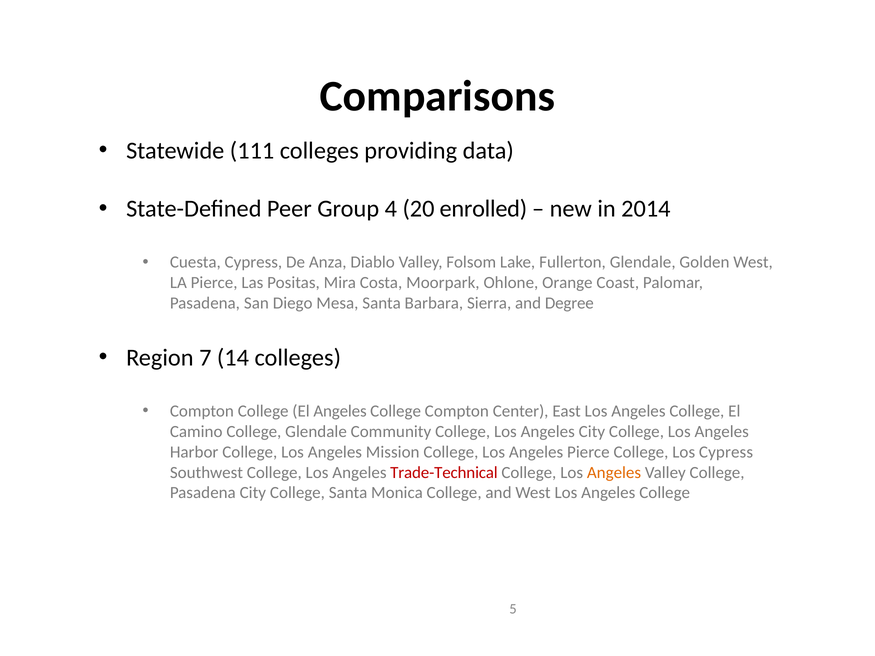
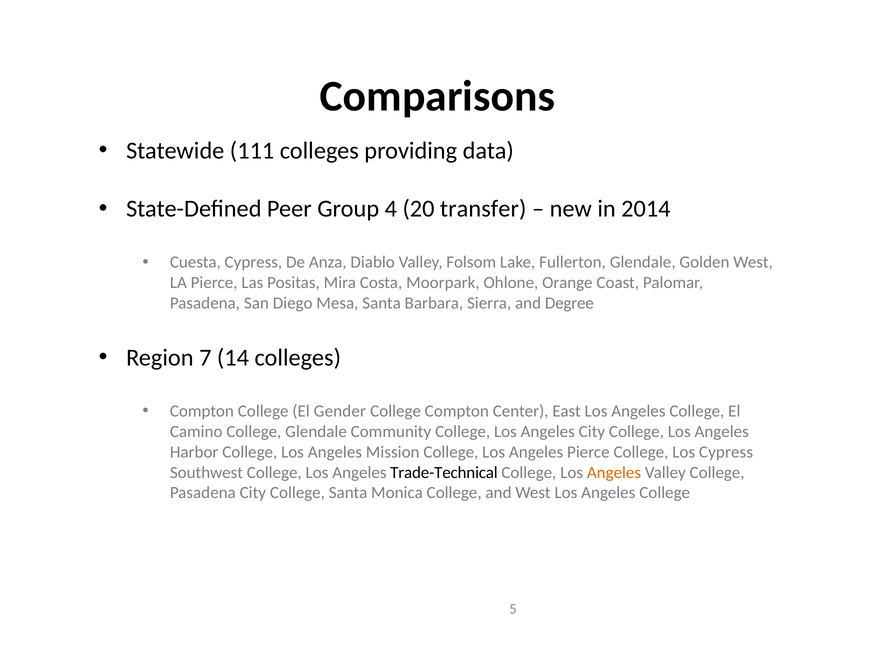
enrolled: enrolled -> transfer
El Angeles: Angeles -> Gender
Trade-Technical colour: red -> black
